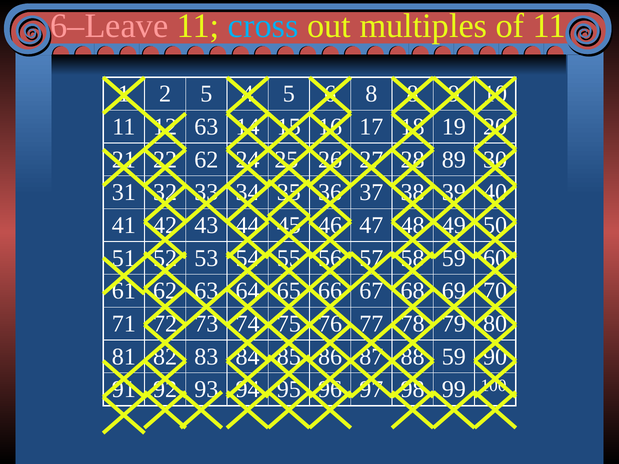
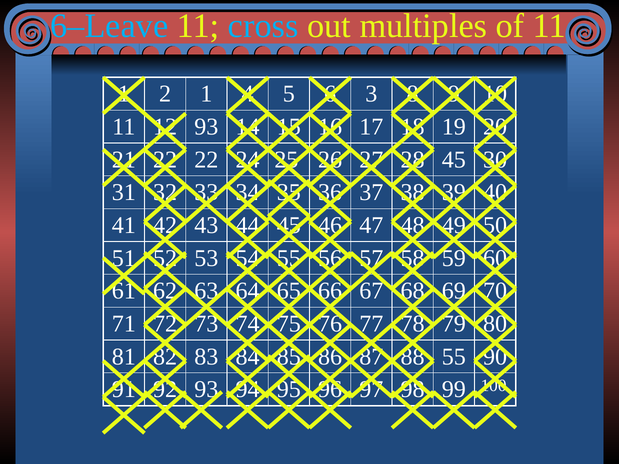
6–Leave colour: pink -> light blue
2 5: 5 -> 1
8 at (371, 94): 8 -> 3
63 at (206, 127): 63 -> 93
62 at (206, 160): 62 -> 22
89 at (454, 160): 89 -> 45
59 at (454, 357): 59 -> 55
